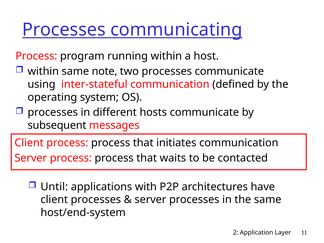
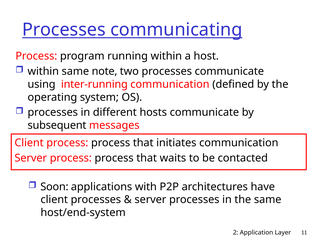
inter-stateful: inter-stateful -> inter-running
Until: Until -> Soon
